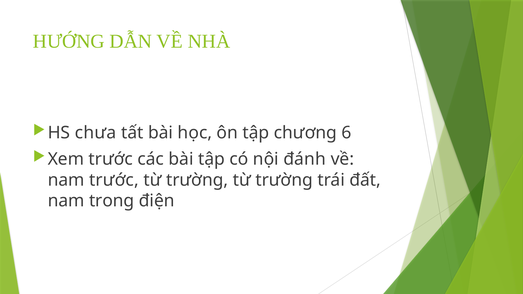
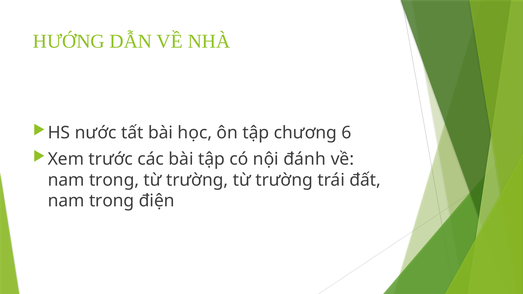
chưa: chưa -> nước
trước at (114, 180): trước -> trong
